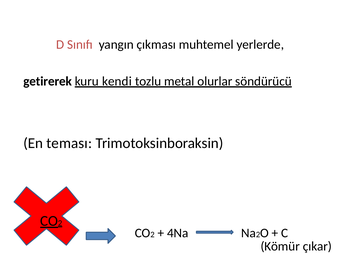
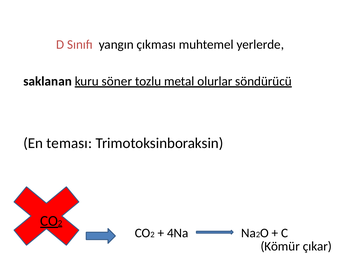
getirerek: getirerek -> saklanan
kendi: kendi -> söner
